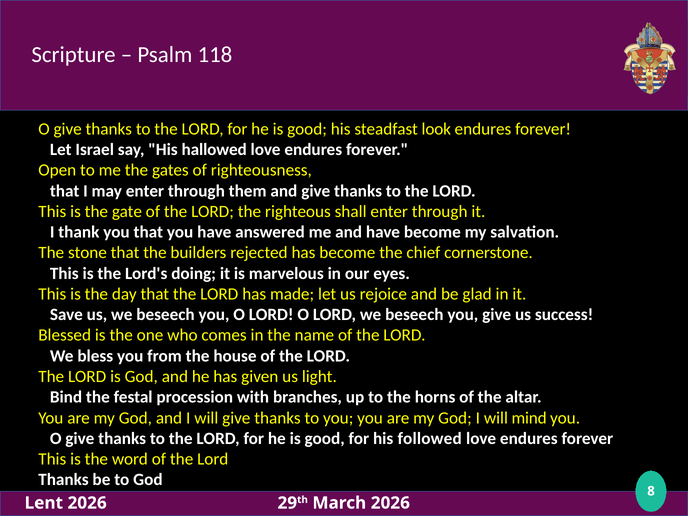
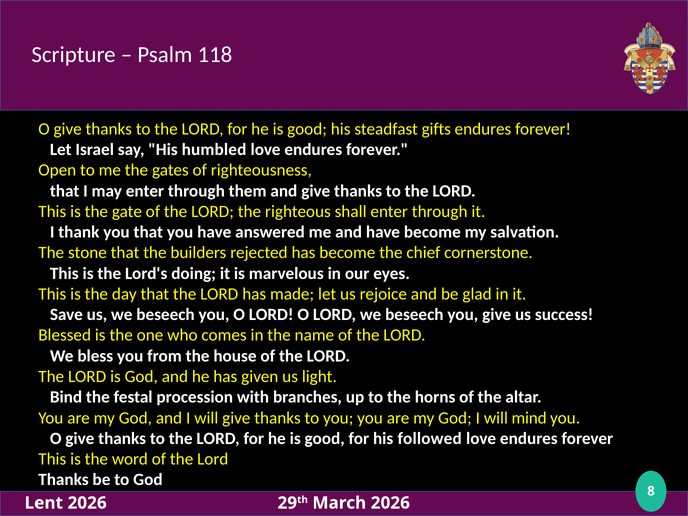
look: look -> gifts
hallowed: hallowed -> humbled
